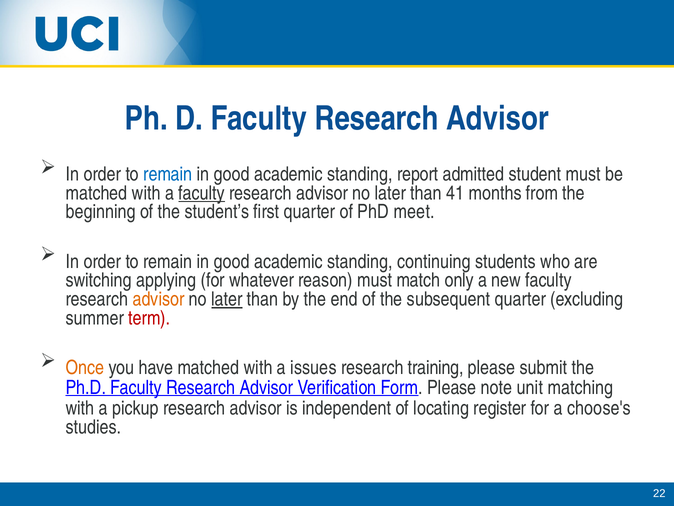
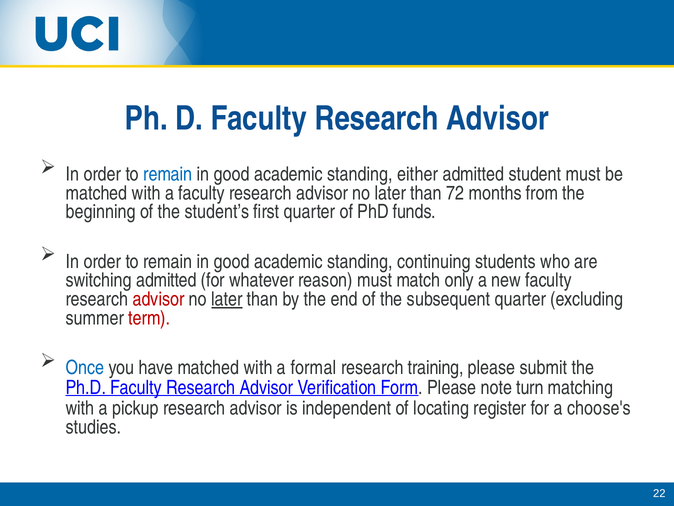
report: report -> either
faculty at (202, 193) underline: present -> none
41: 41 -> 72
meet: meet -> funds
switching applying: applying -> admitted
advisor at (159, 299) colour: orange -> red
Once colour: orange -> blue
issues: issues -> formal
unit: unit -> turn
